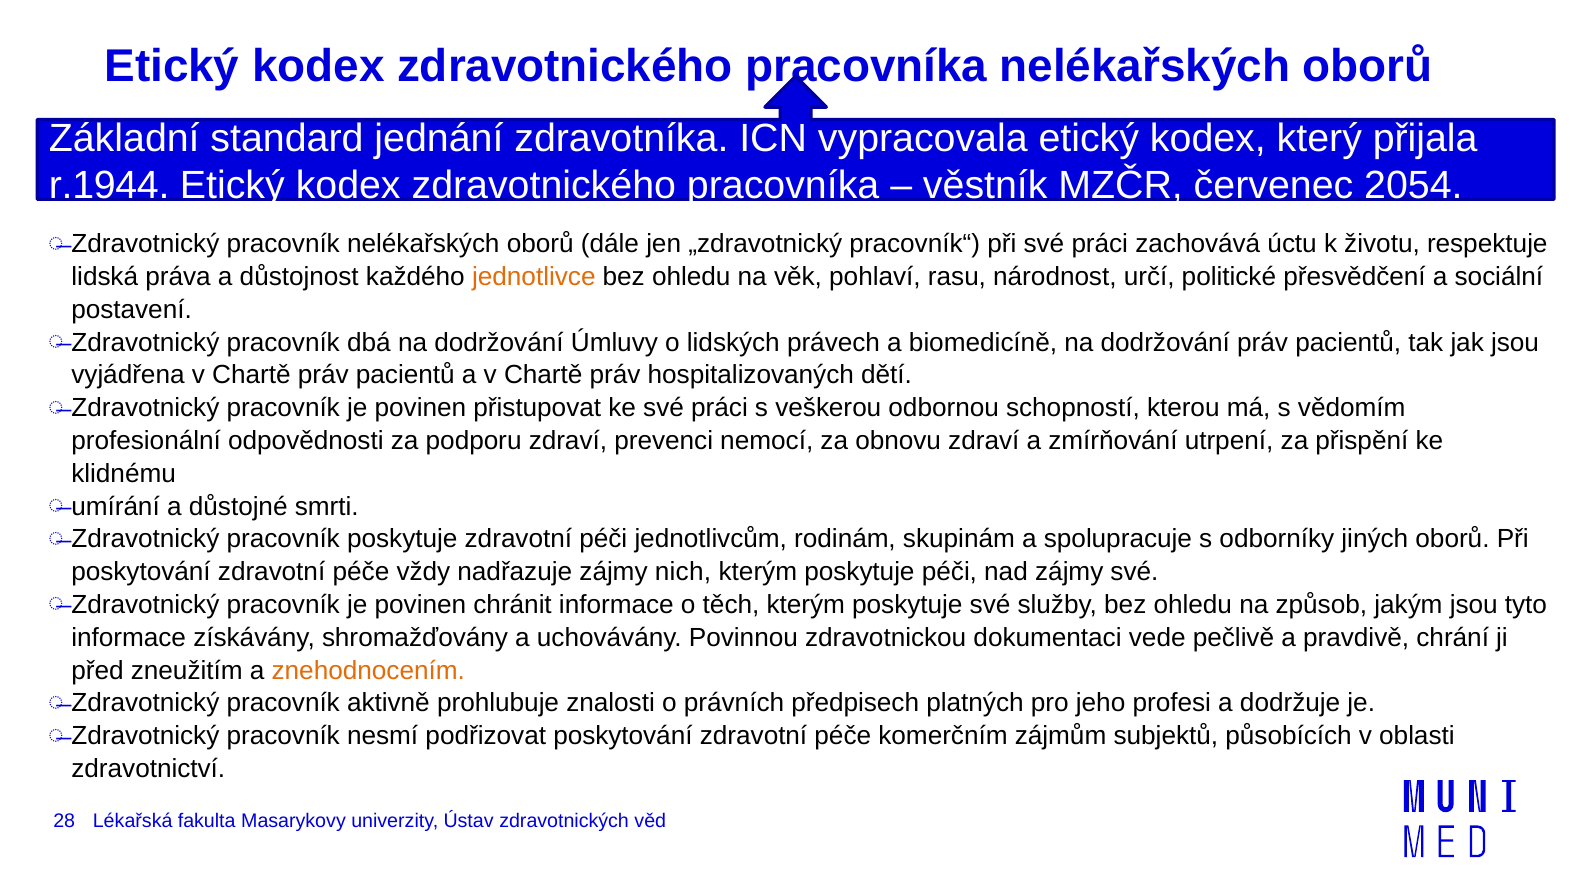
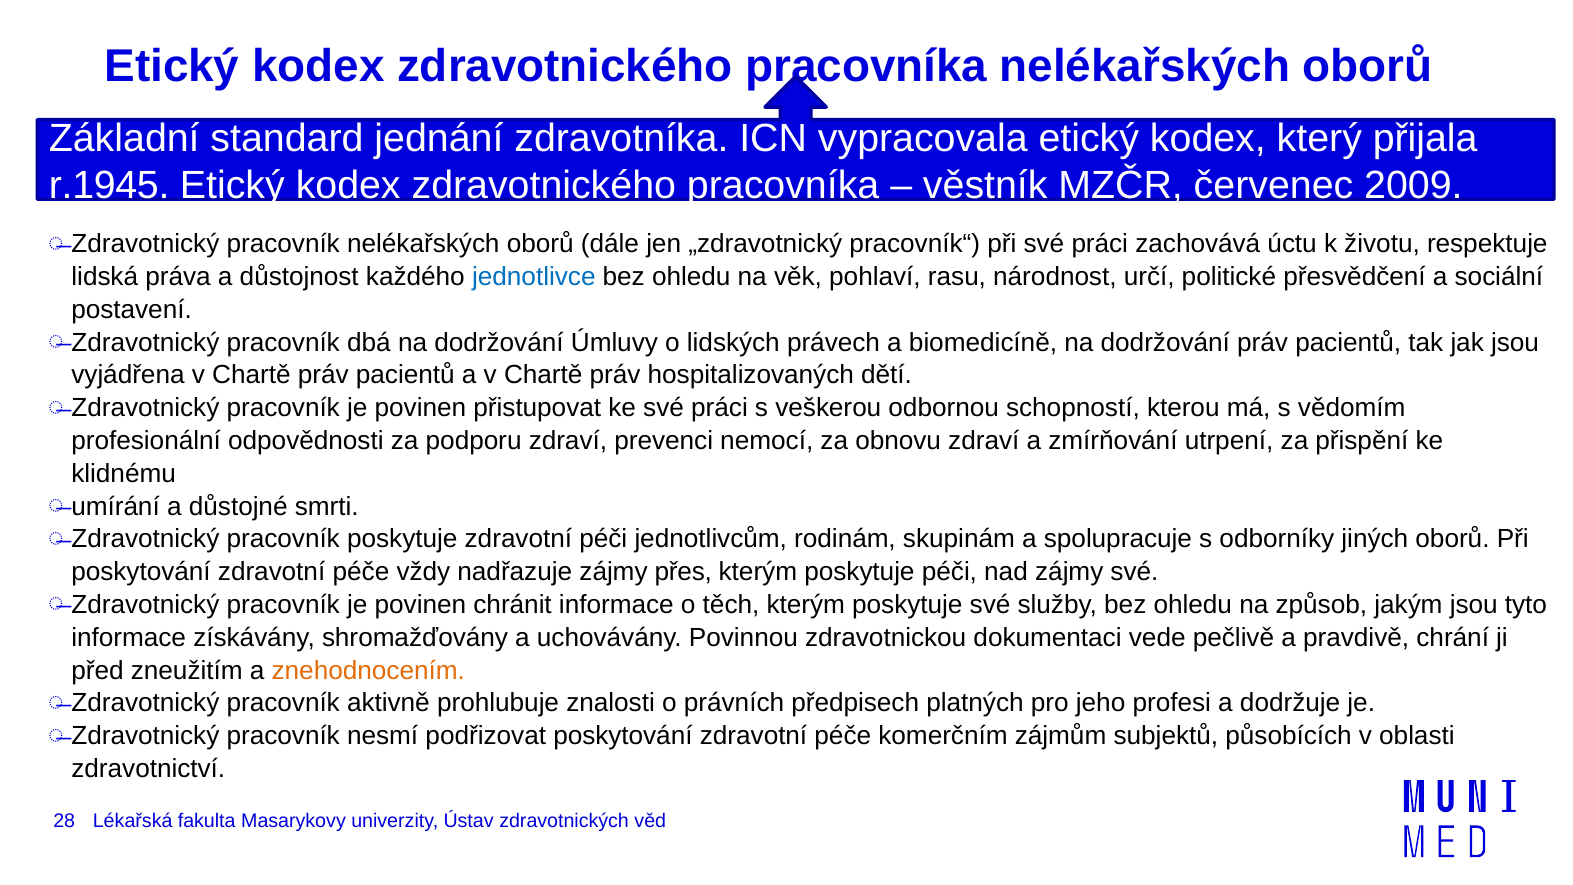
r.1944: r.1944 -> r.1945
2054: 2054 -> 2009
jednotlivce colour: orange -> blue
nich: nich -> přes
